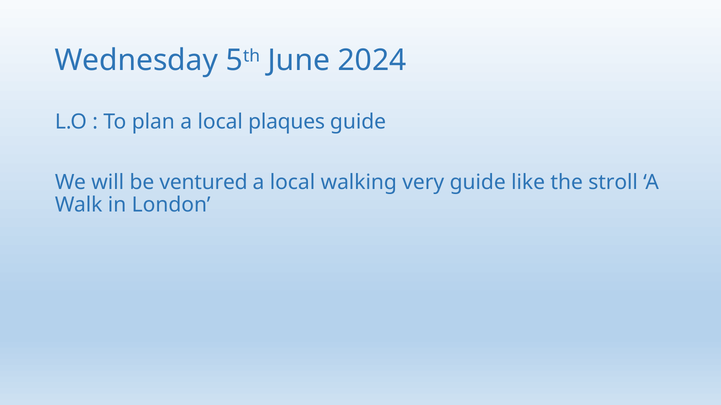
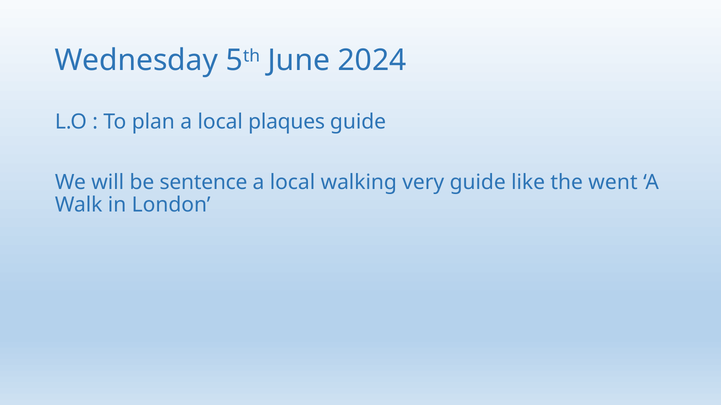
ventured: ventured -> sentence
stroll: stroll -> went
